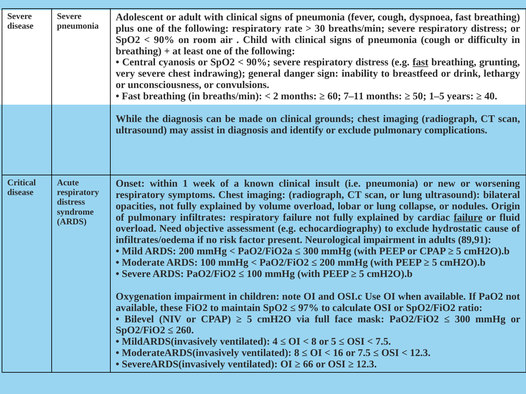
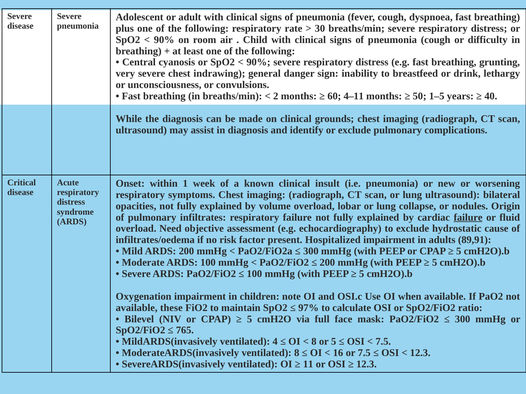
fast at (420, 62) underline: present -> none
7–11: 7–11 -> 4–11
Neurological: Neurological -> Hospitalized
260: 260 -> 765
66: 66 -> 11
